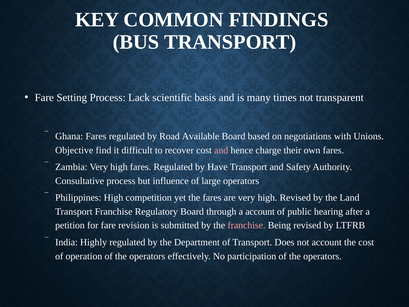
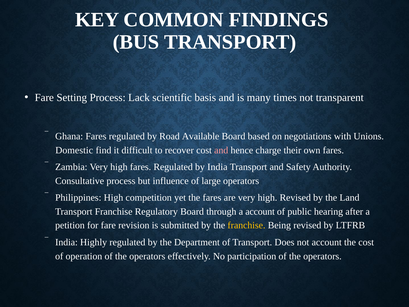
Objective: Objective -> Domestic
by Have: Have -> India
franchise at (247, 225) colour: pink -> yellow
